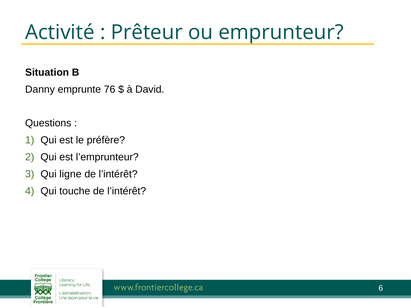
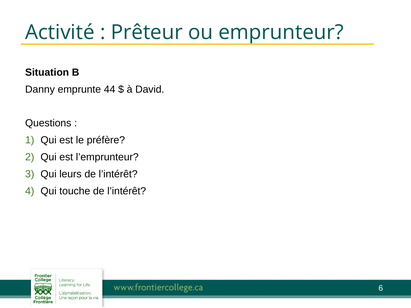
76: 76 -> 44
ligne: ligne -> leurs
